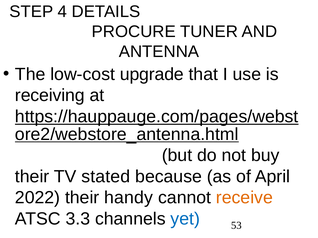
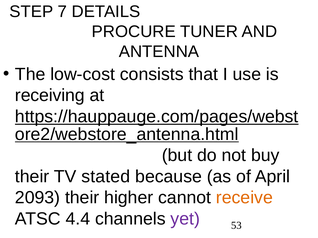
4: 4 -> 7
upgrade: upgrade -> consists
2022: 2022 -> 2093
handy: handy -> higher
3.3: 3.3 -> 4.4
yet colour: blue -> purple
